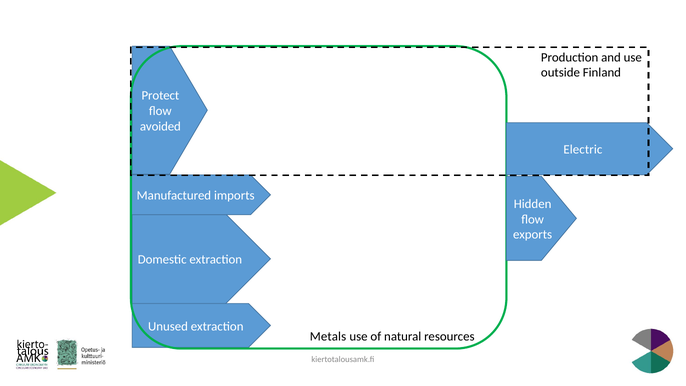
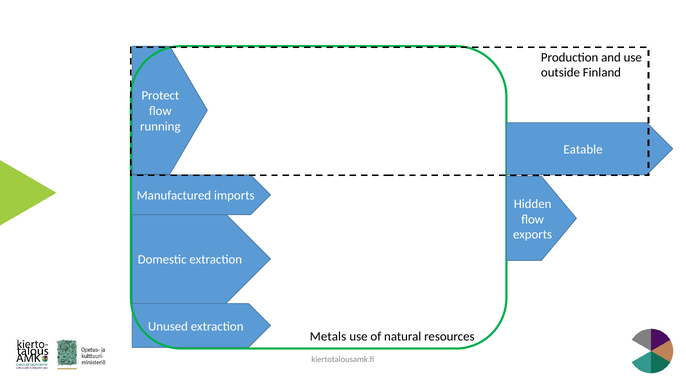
avoided: avoided -> running
Electric: Electric -> Eatable
